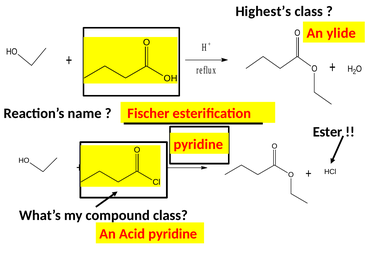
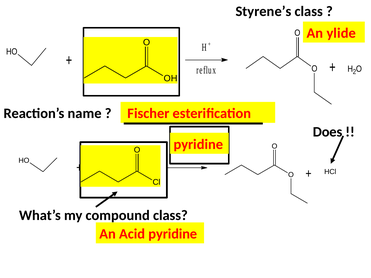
Highest’s: Highest’s -> Styrene’s
Ester: Ester -> Does
